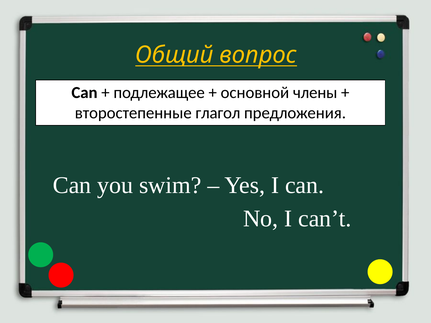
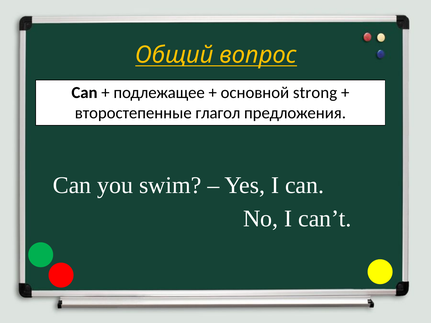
члены: члены -> strong
